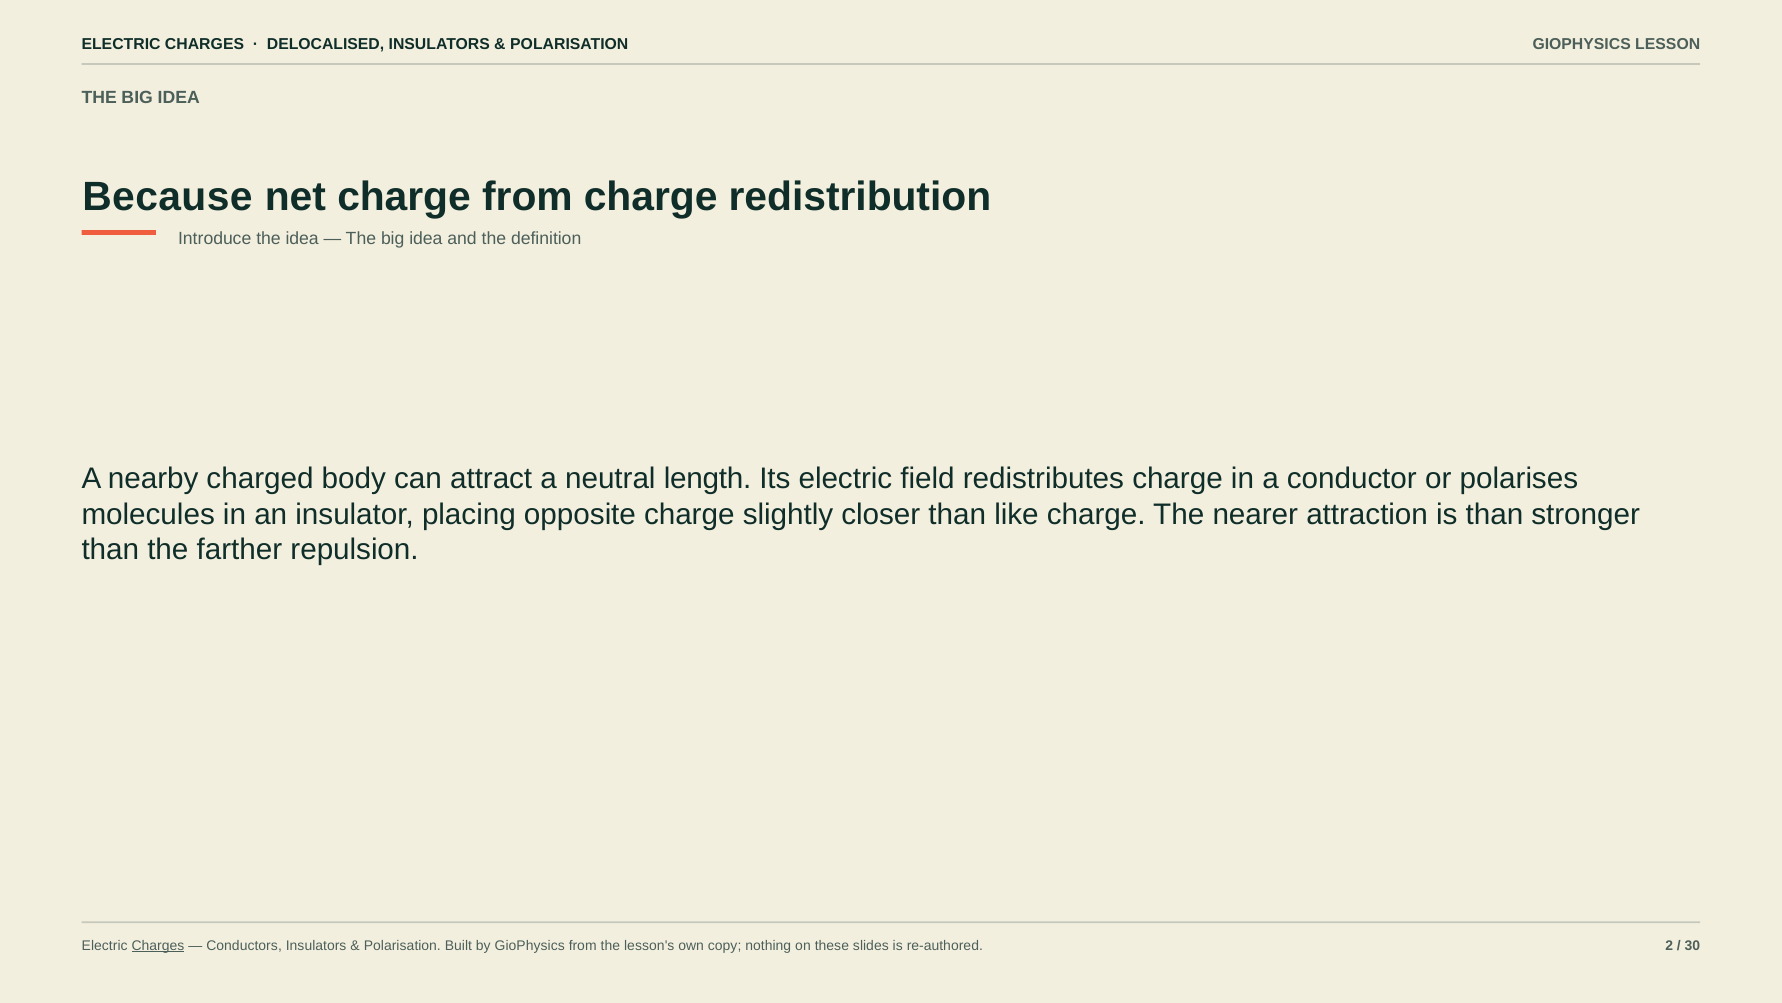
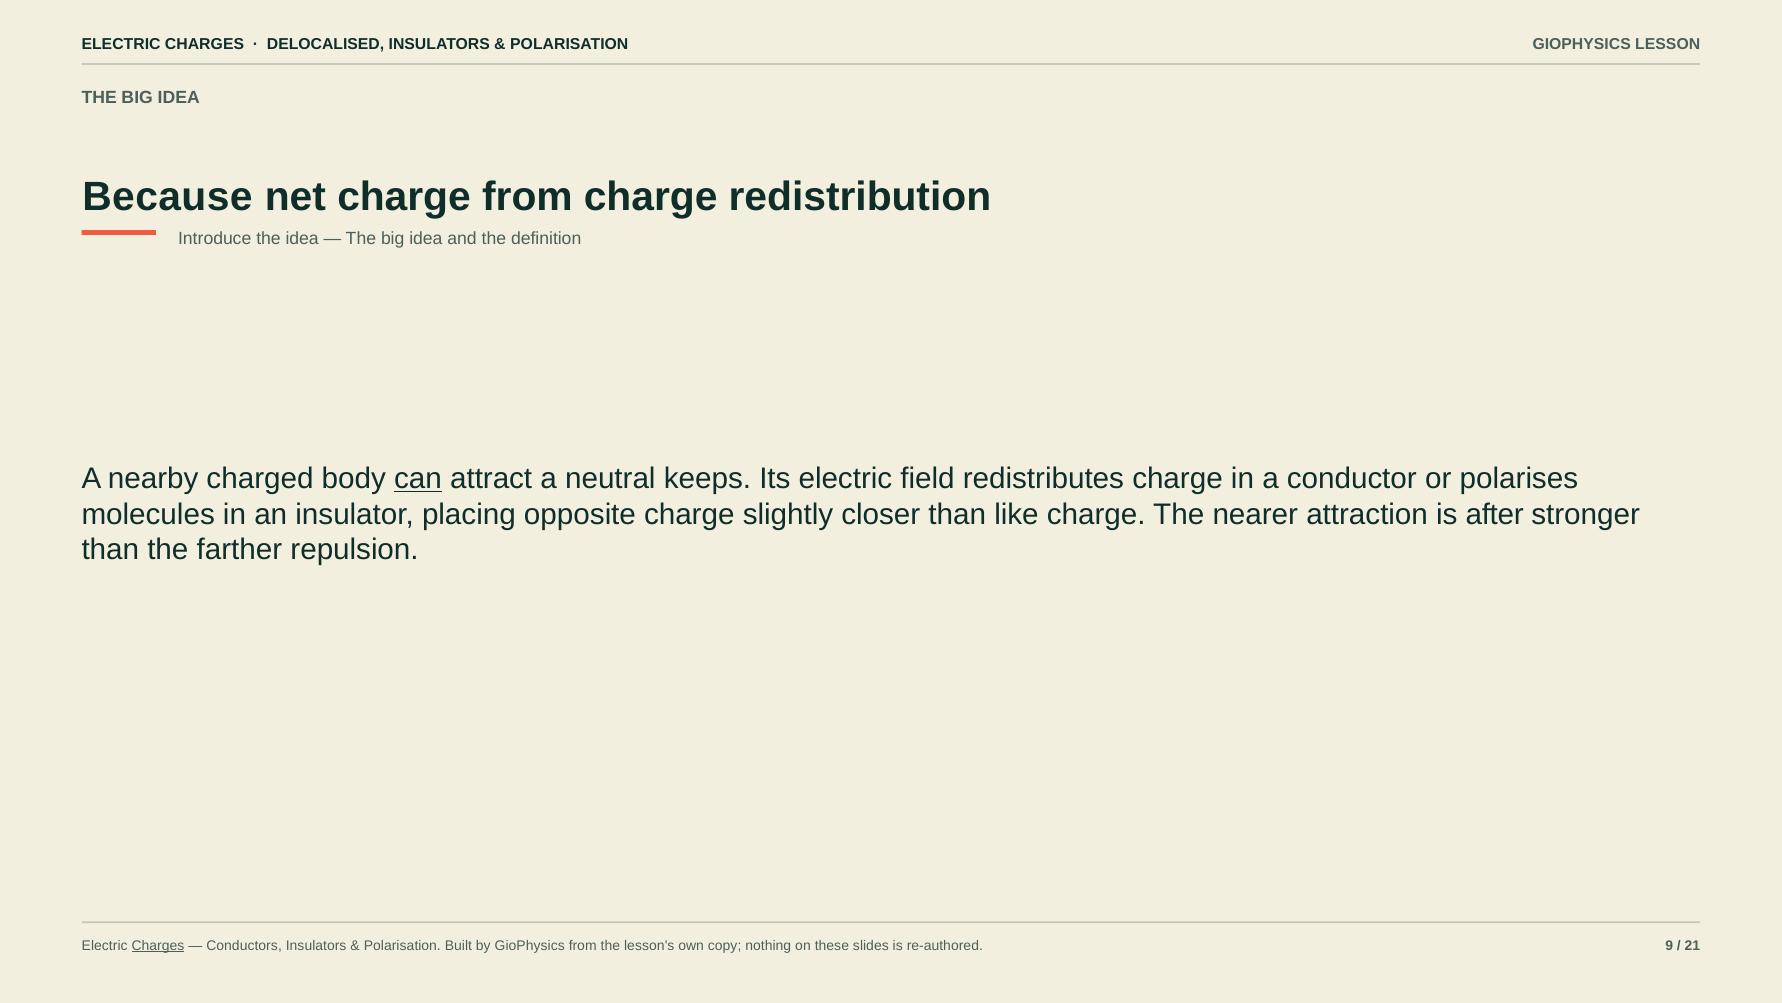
can underline: none -> present
length: length -> keeps
is than: than -> after
2: 2 -> 9
30: 30 -> 21
